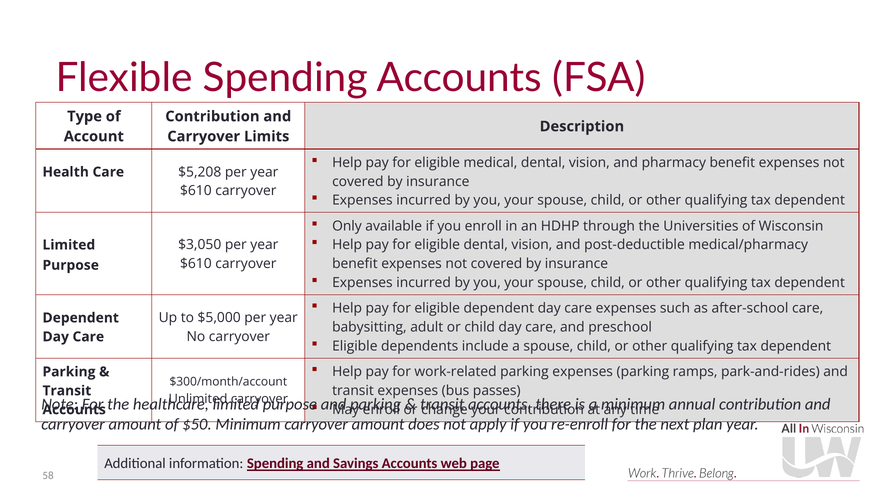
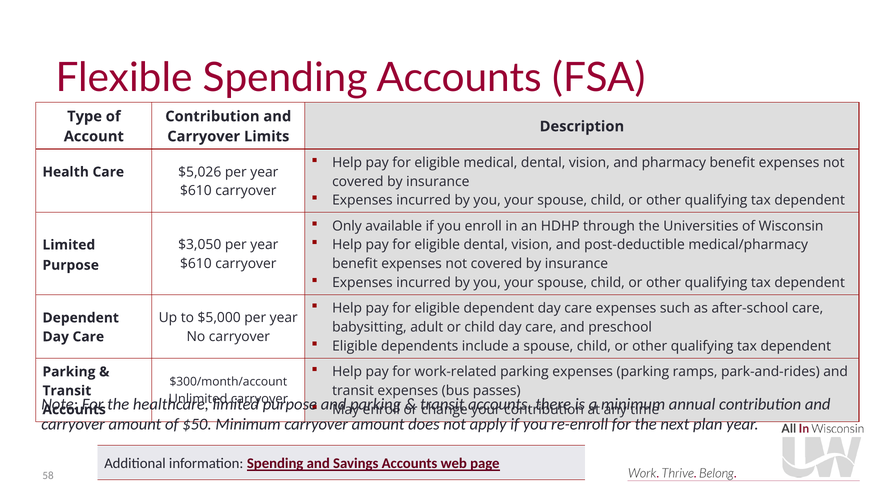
$5,208: $5,208 -> $5,026
